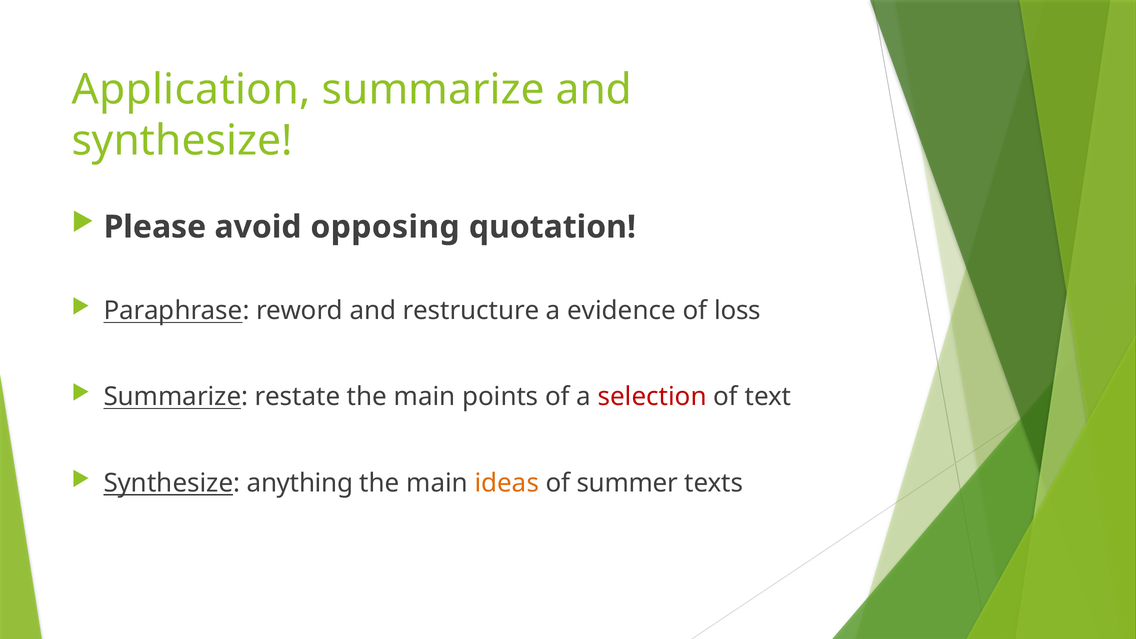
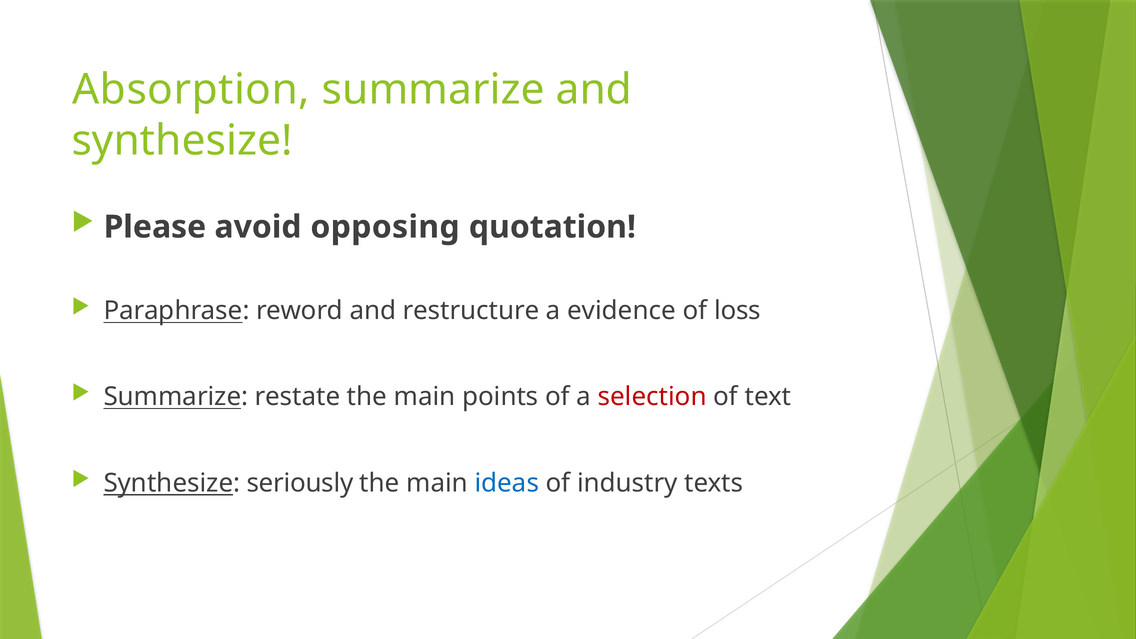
Application: Application -> Absorption
anything: anything -> seriously
ideas colour: orange -> blue
summer: summer -> industry
